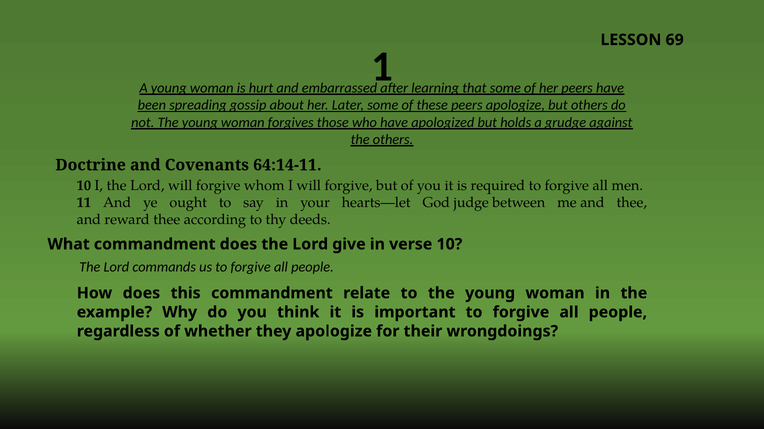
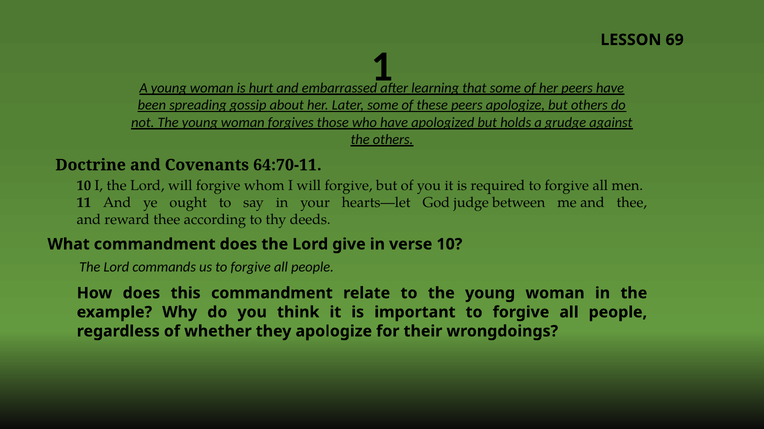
64:14-11: 64:14-11 -> 64:70-11
